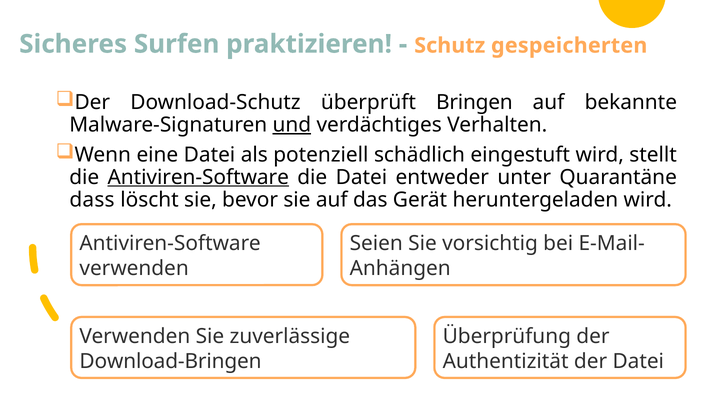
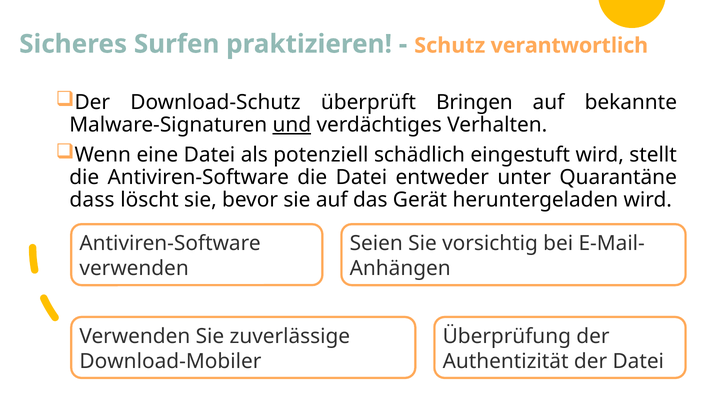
gespeicherten: gespeicherten -> verantwortlich
Antiviren-Software at (198, 177) underline: present -> none
Download-Bringen: Download-Bringen -> Download-Mobiler
